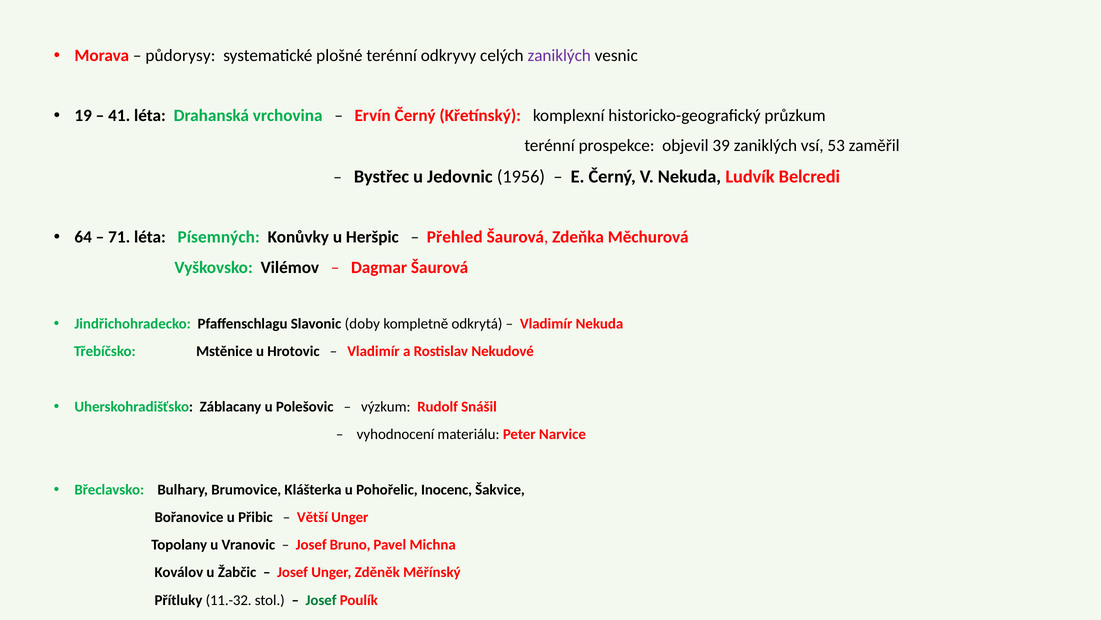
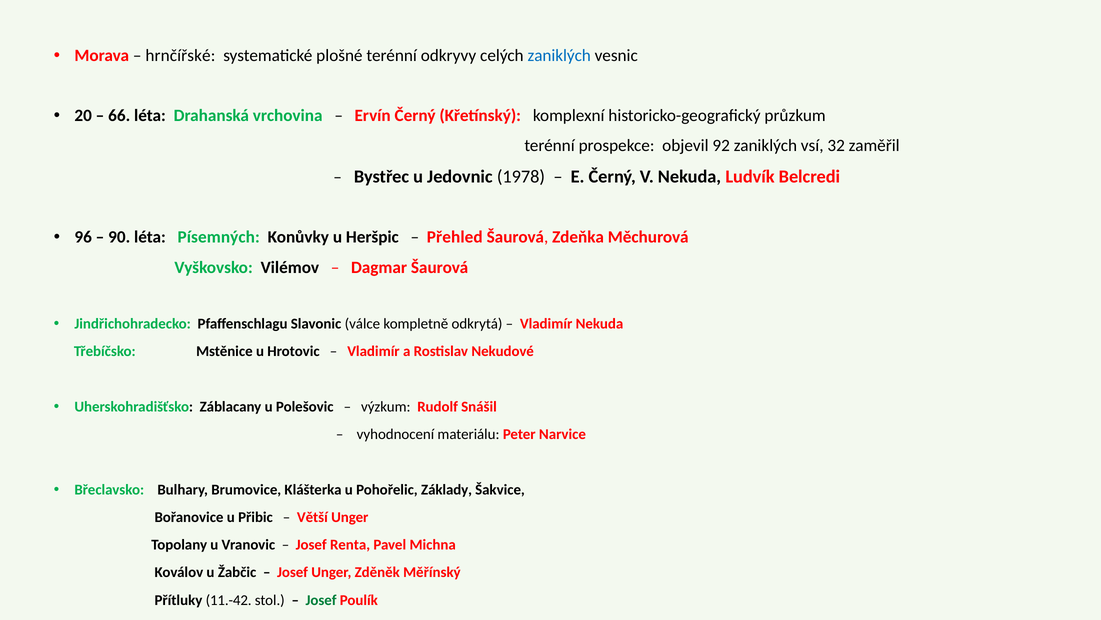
půdorysy: půdorysy -> hrnčířské
zaniklých at (559, 55) colour: purple -> blue
19: 19 -> 20
41: 41 -> 66
39: 39 -> 92
53: 53 -> 32
1956: 1956 -> 1978
64: 64 -> 96
71: 71 -> 90
doby: doby -> válce
Inocenc: Inocenc -> Základy
Bruno: Bruno -> Renta
11.-32: 11.-32 -> 11.-42
